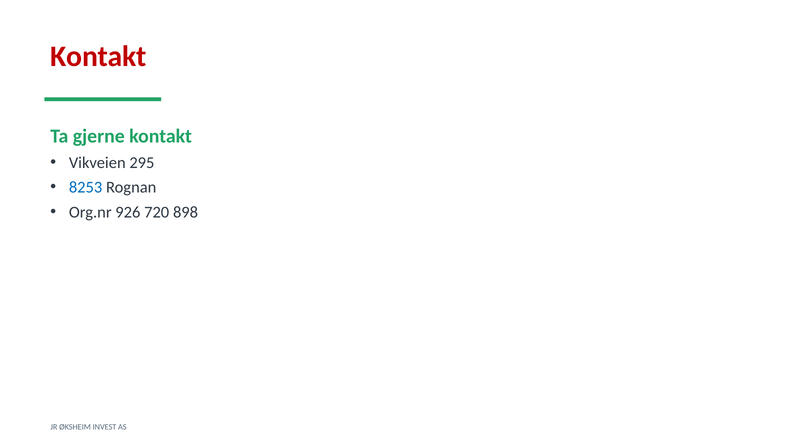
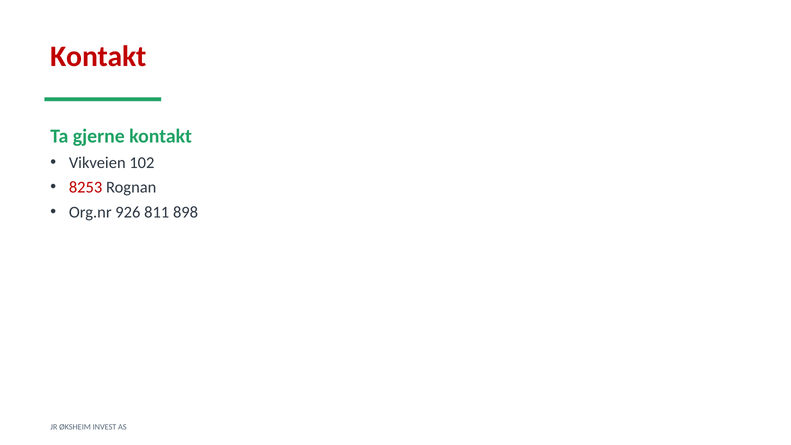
295: 295 -> 102
8253 colour: blue -> red
720: 720 -> 811
